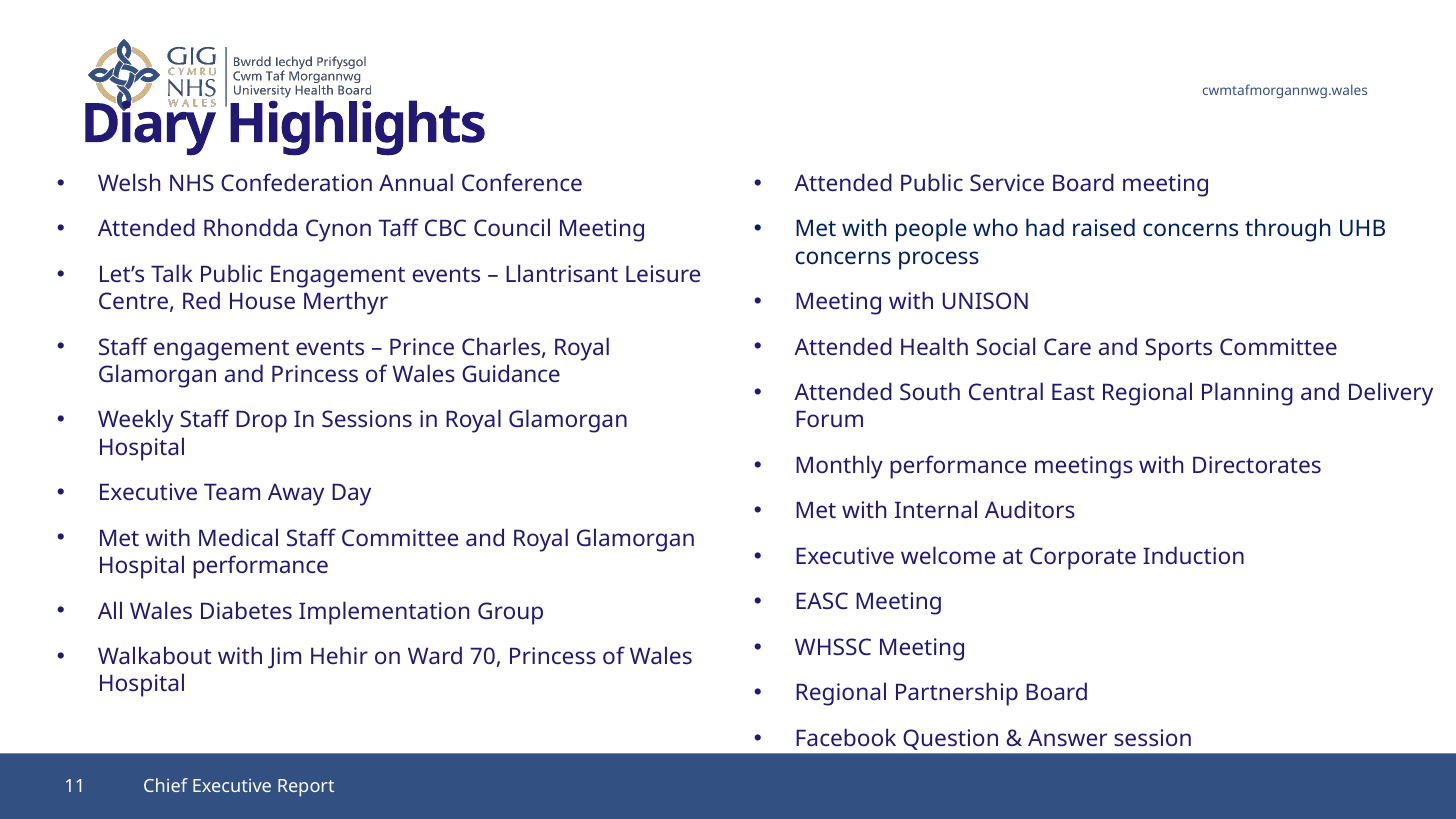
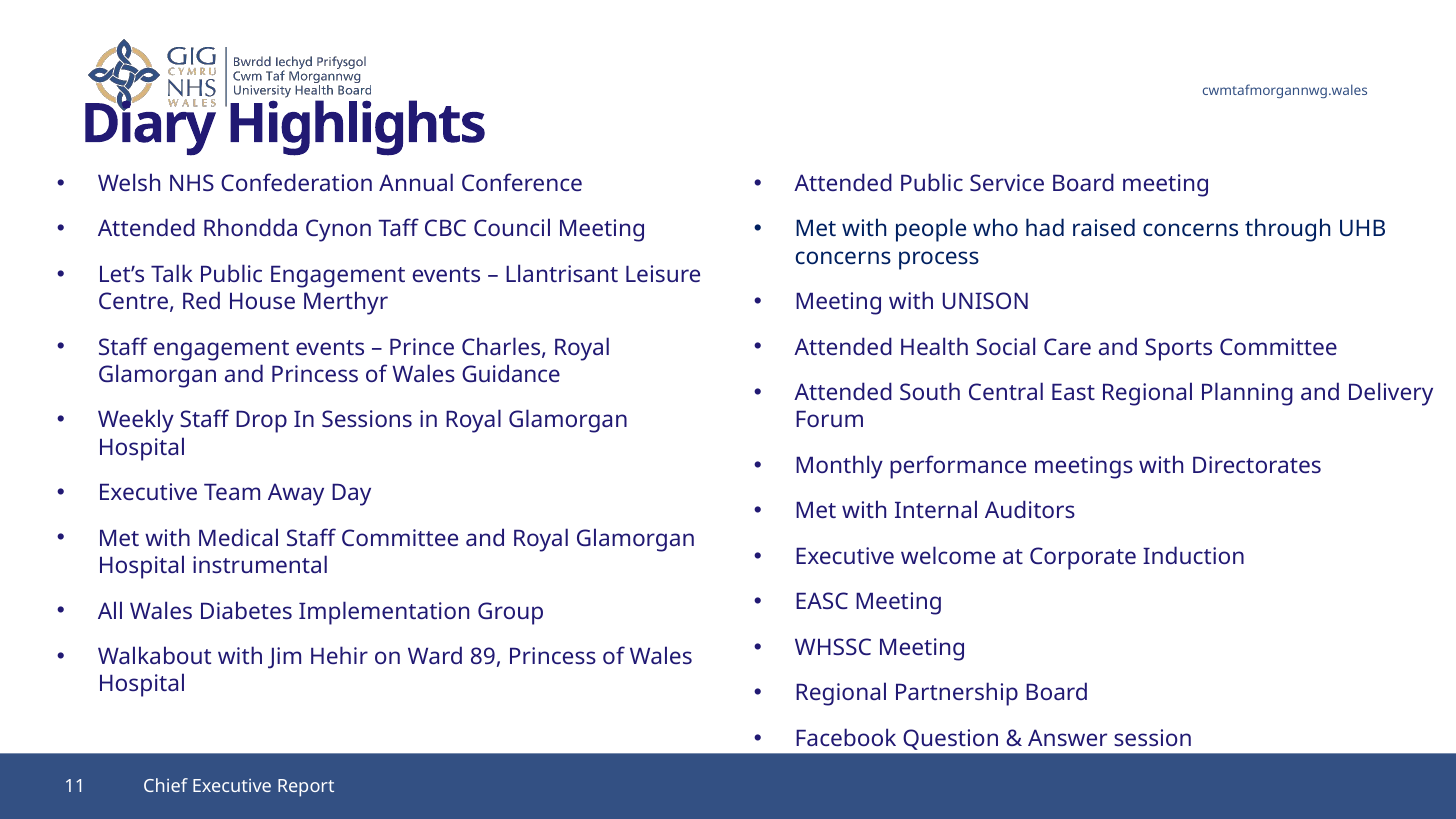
Hospital performance: performance -> instrumental
70: 70 -> 89
